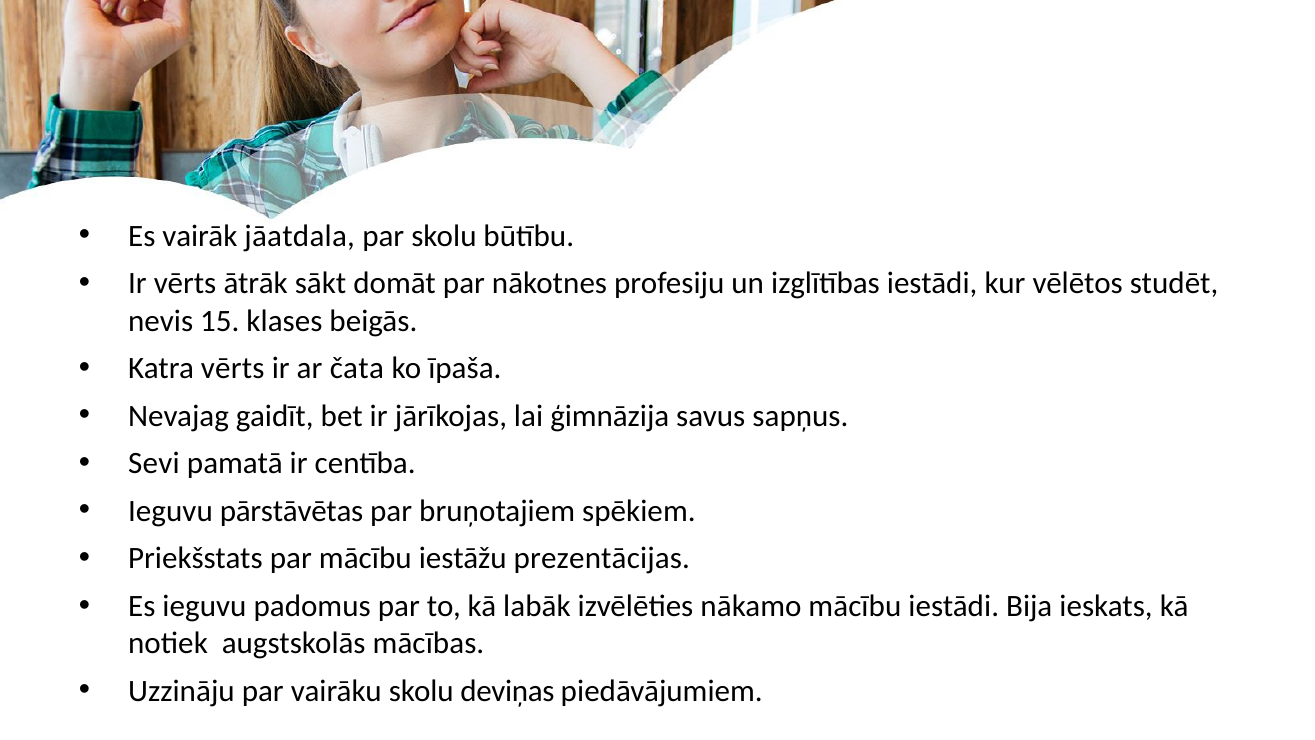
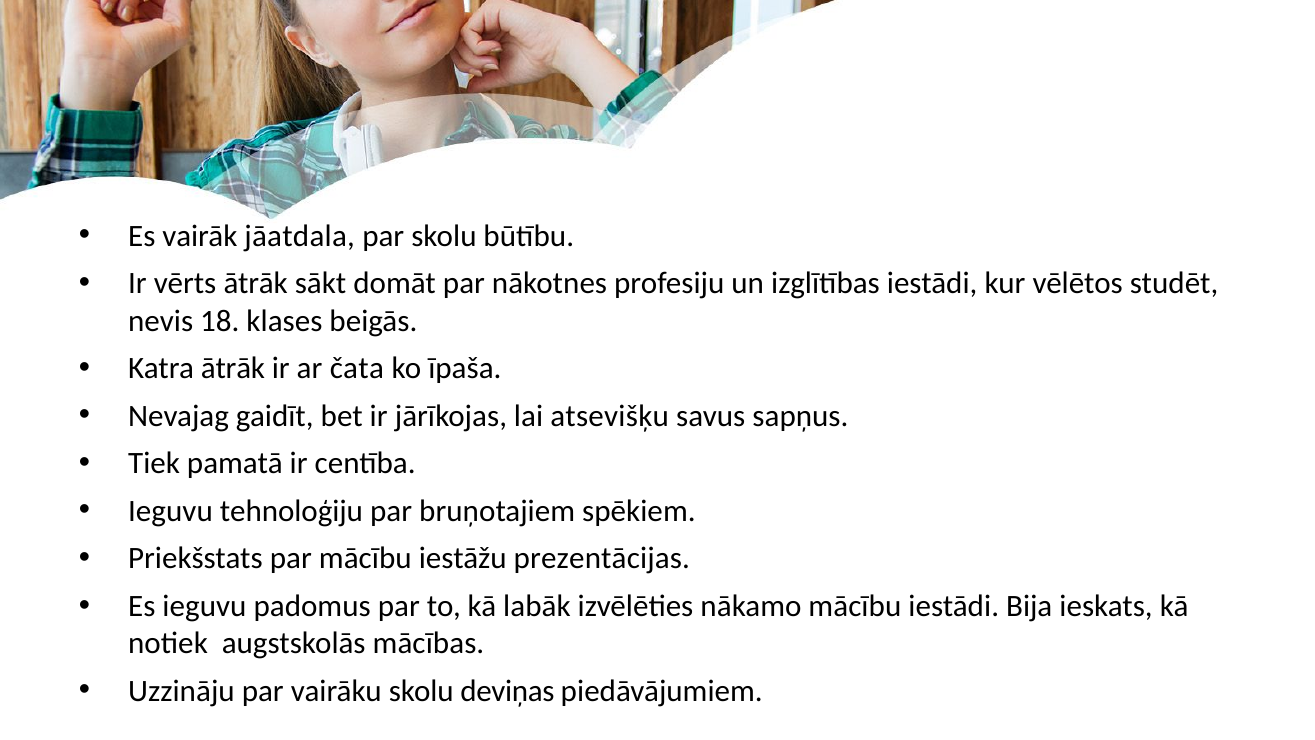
15: 15 -> 18
Katra vērts: vērts -> ātrāk
ģimnāzija: ģimnāzija -> atsevišķu
Sevi: Sevi -> Tiek
pārstāvētas: pārstāvētas -> tehnoloģiju
